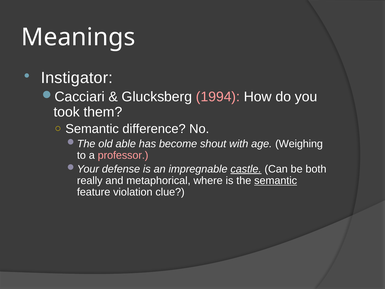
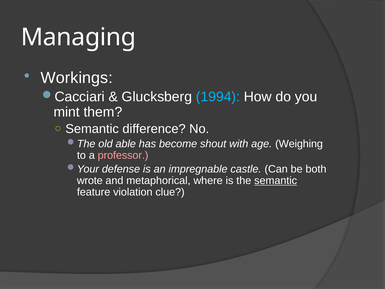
Meanings: Meanings -> Managing
Instigator: Instigator -> Workings
1994 colour: pink -> light blue
took: took -> mint
castle underline: present -> none
really: really -> wrote
